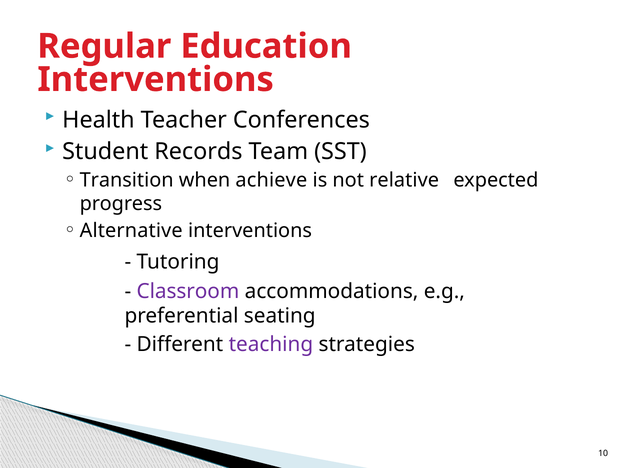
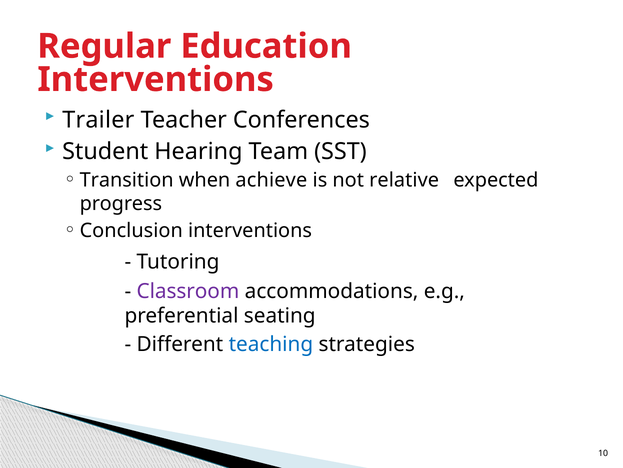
Health: Health -> Trailer
Records: Records -> Hearing
Alternative: Alternative -> Conclusion
teaching colour: purple -> blue
